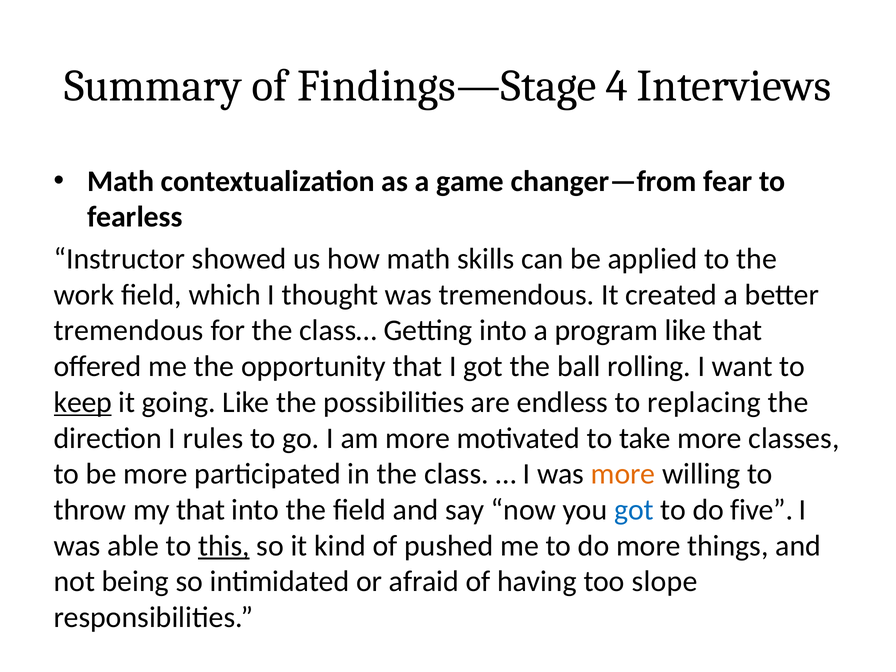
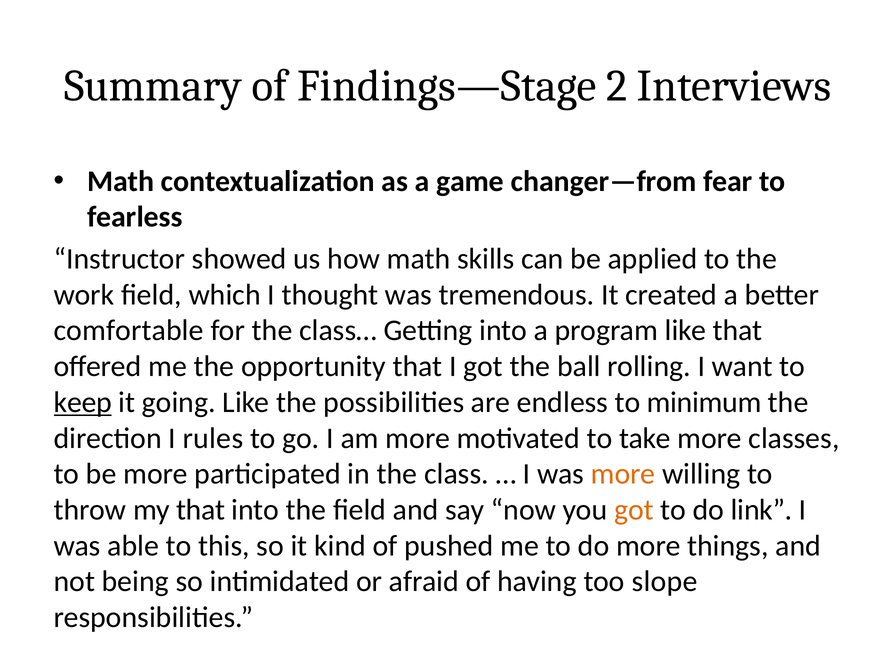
4: 4 -> 2
tremendous at (129, 331): tremendous -> comfortable
replacing: replacing -> minimum
got at (634, 510) colour: blue -> orange
five: five -> link
this underline: present -> none
